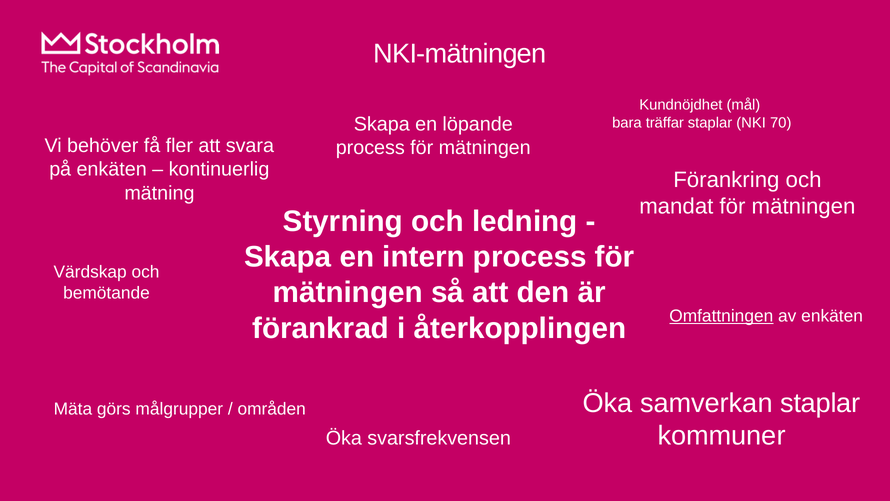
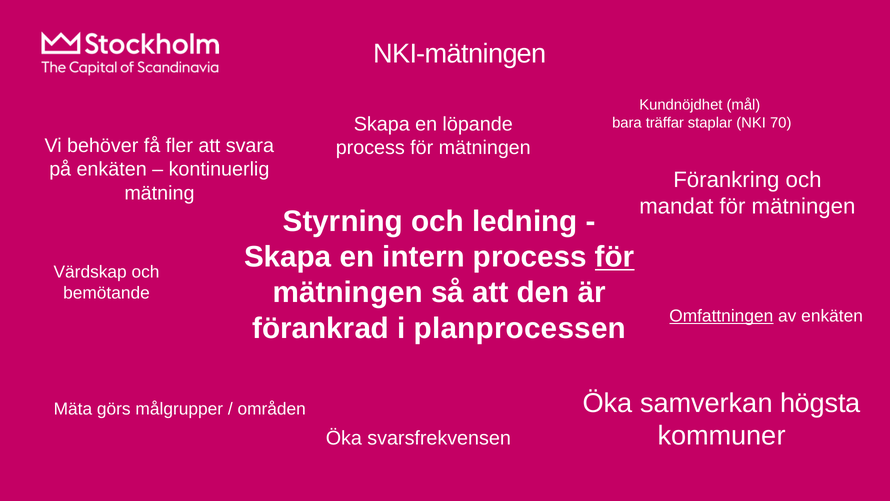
för at (615, 257) underline: none -> present
återkopplingen: återkopplingen -> planprocessen
samverkan staplar: staplar -> högsta
